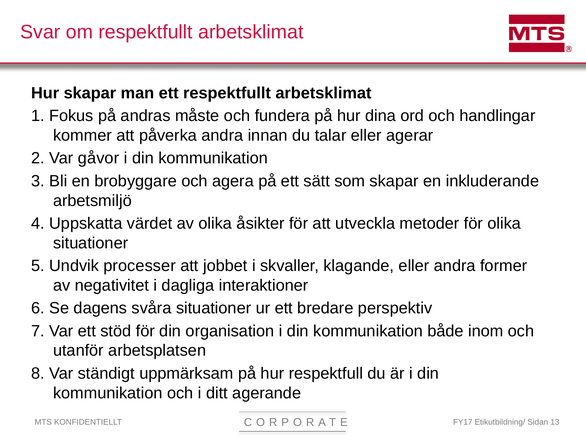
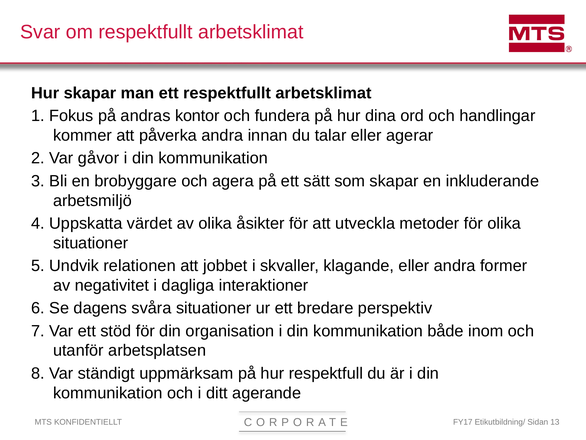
måste: måste -> kontor
processer: processer -> relationen
